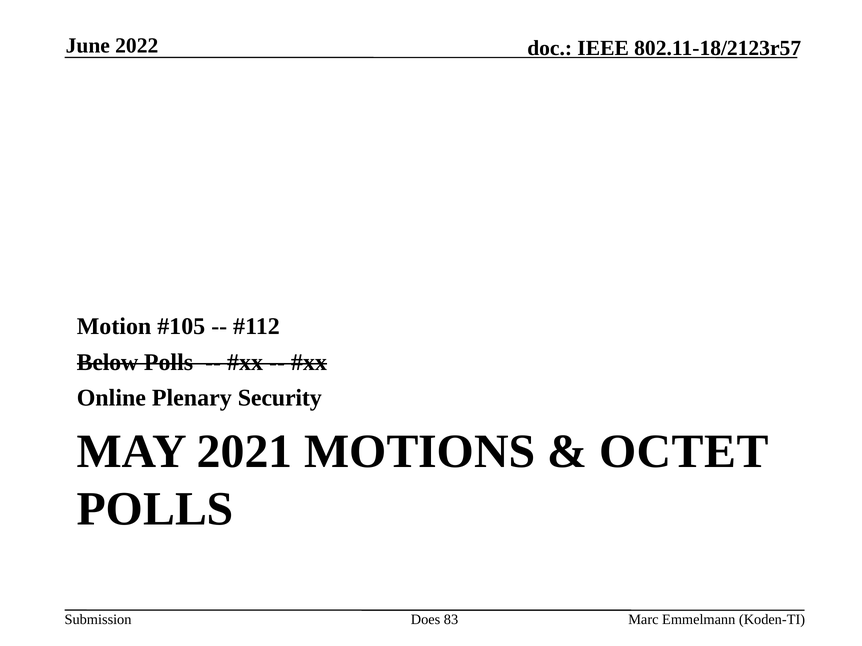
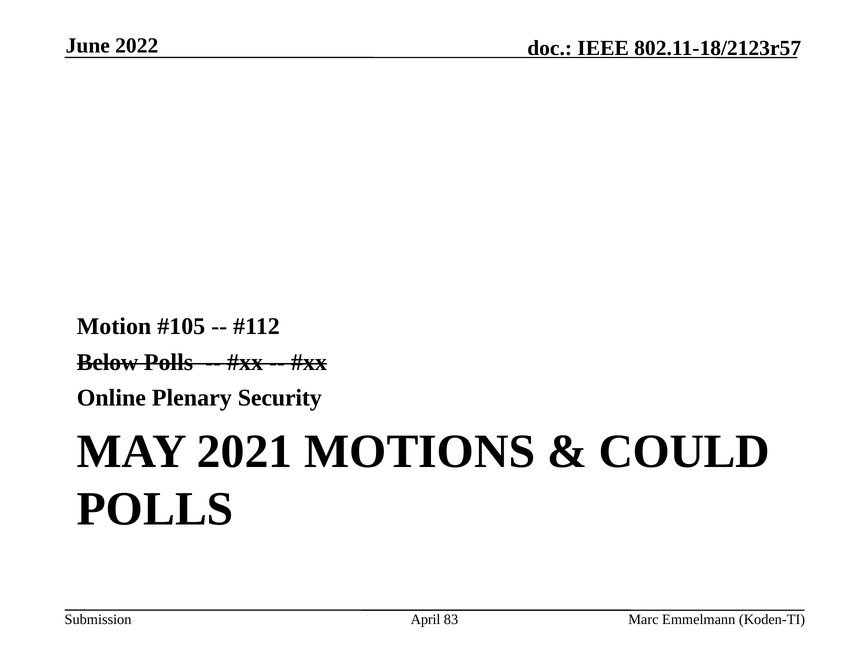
OCTET: OCTET -> COULD
Does: Does -> April
